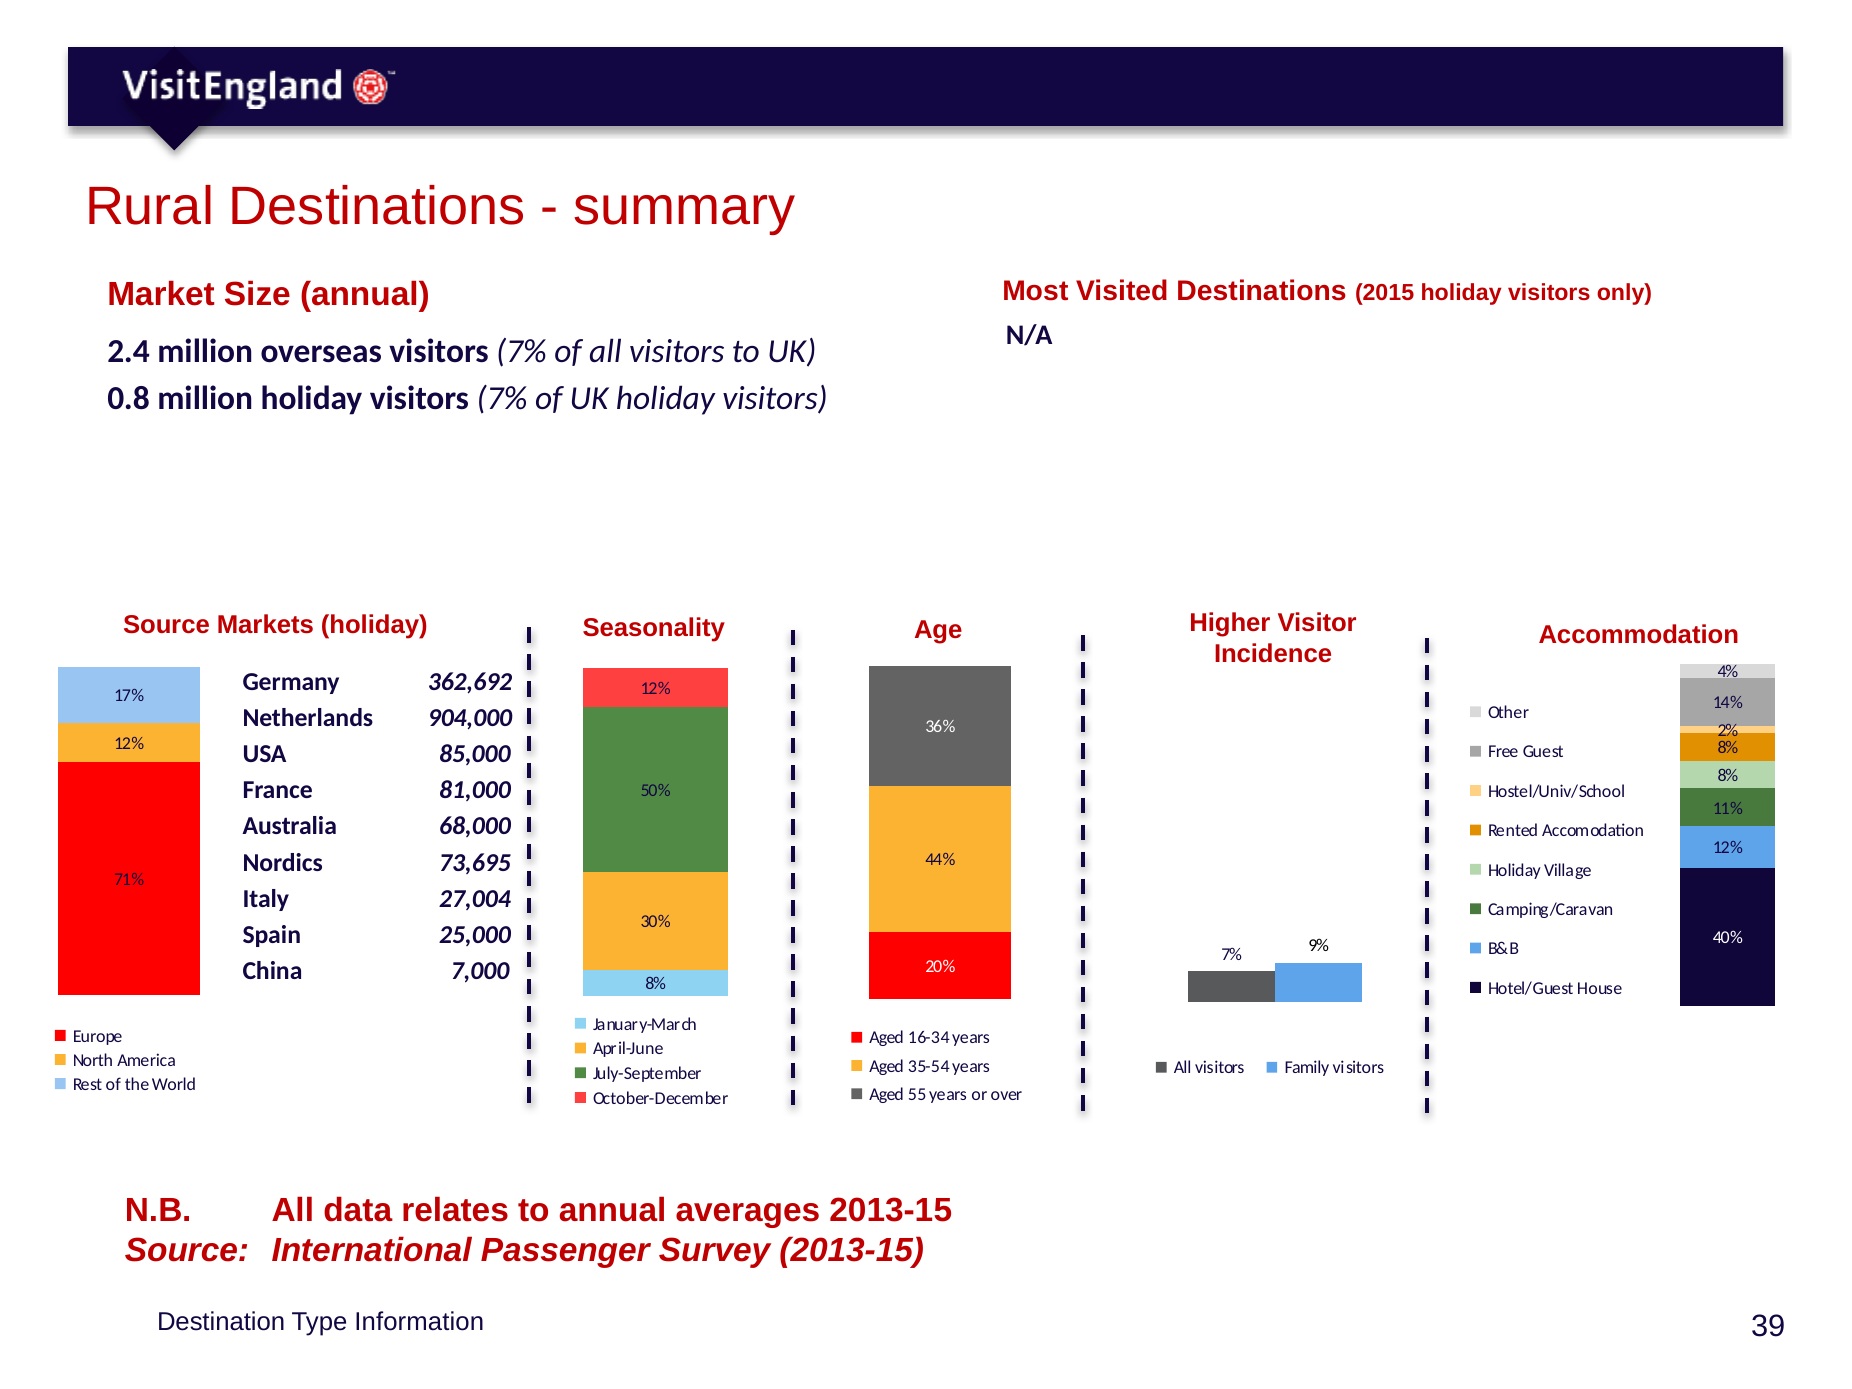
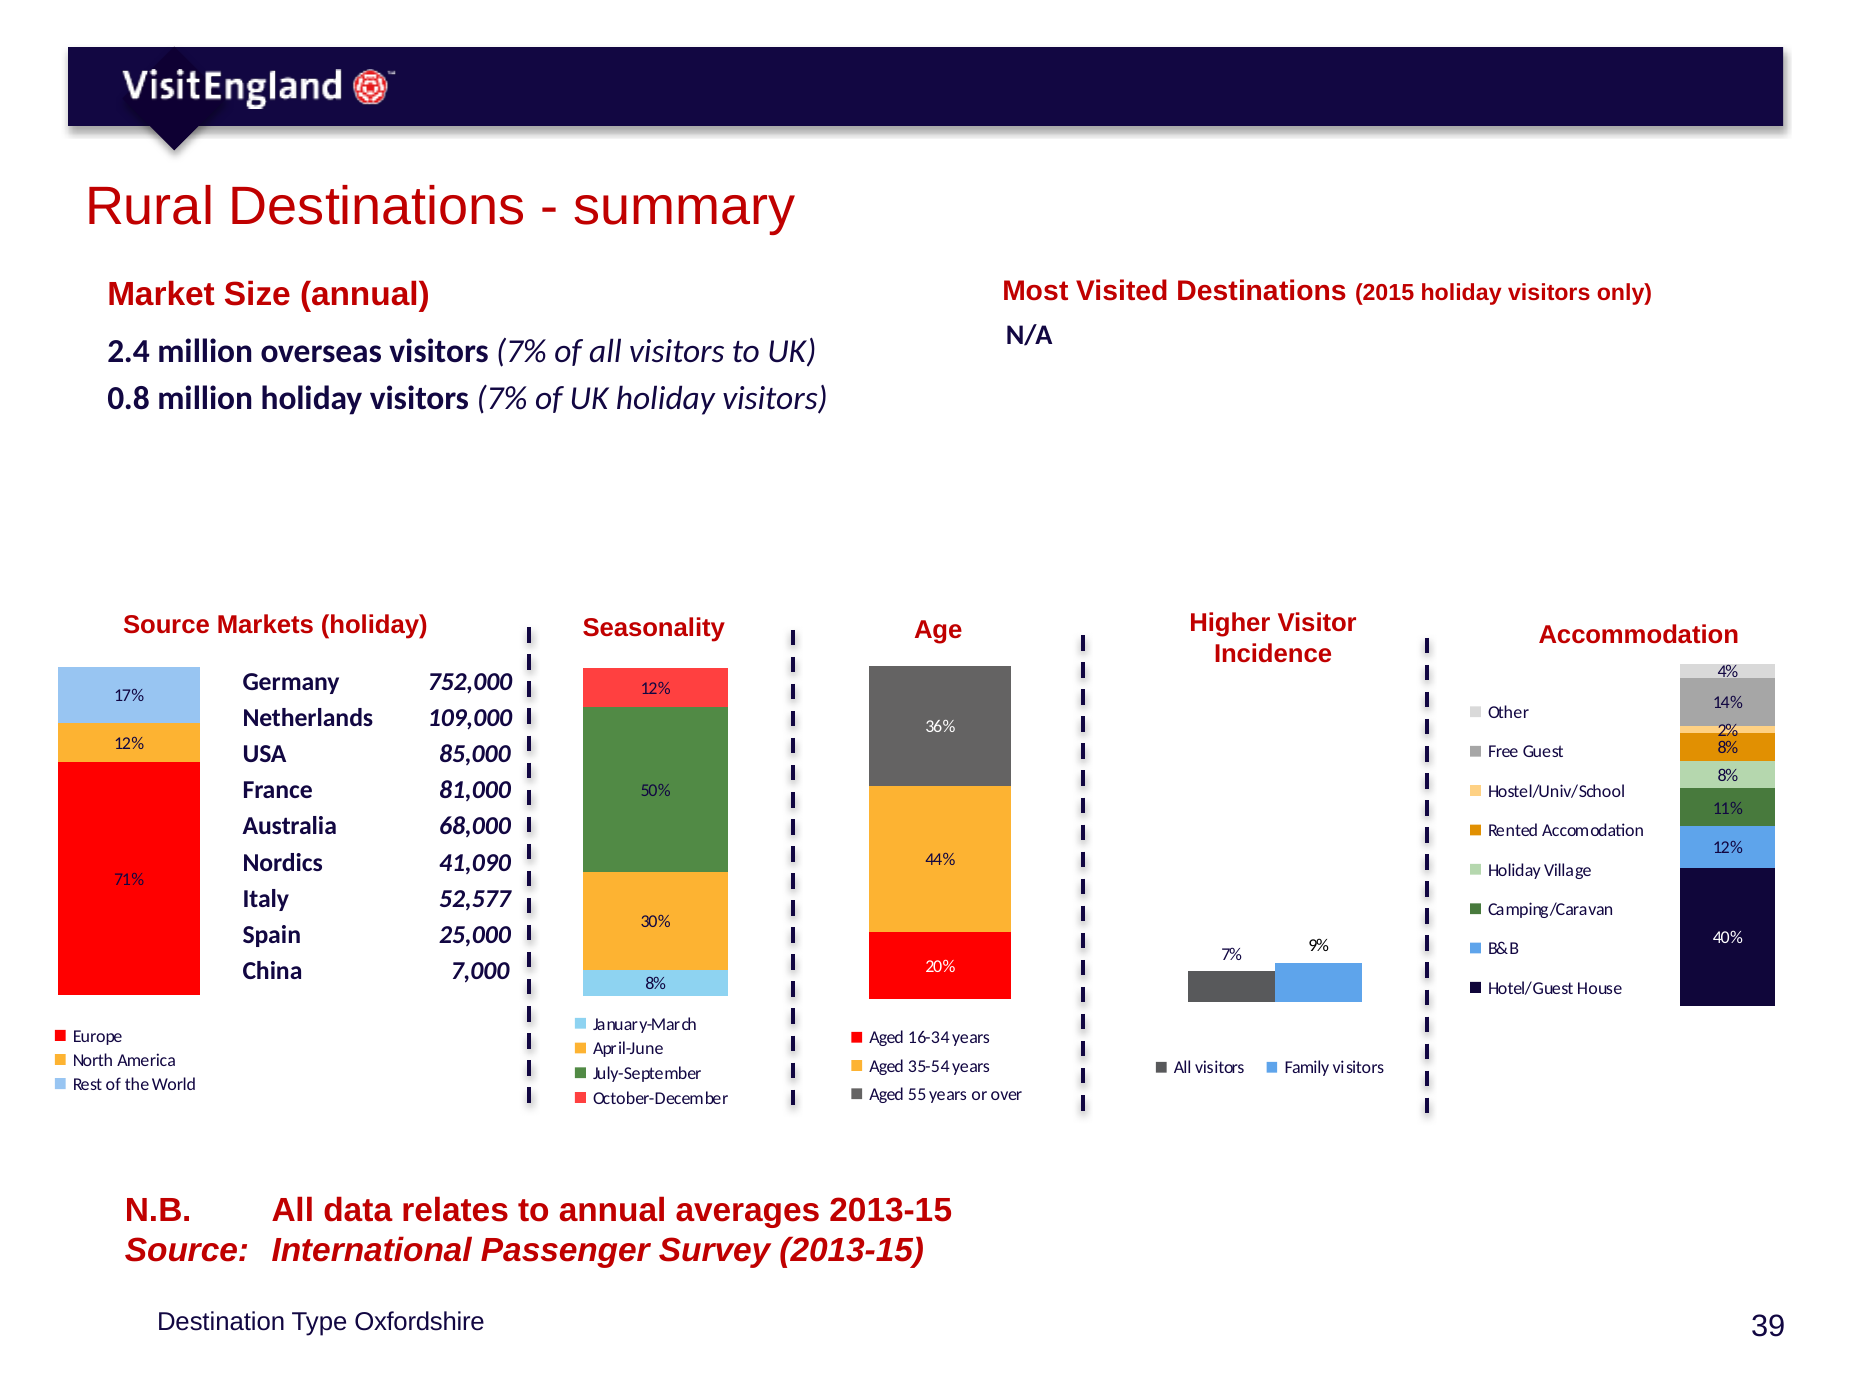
362,692: 362,692 -> 752,000
904,000: 904,000 -> 109,000
73,695: 73,695 -> 41,090
27,004: 27,004 -> 52,577
Information: Information -> Oxfordshire
